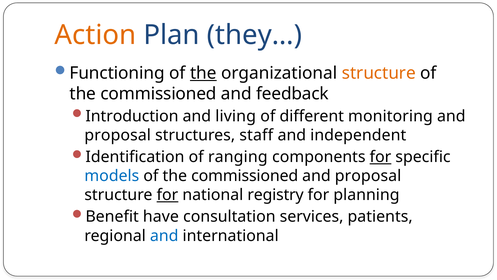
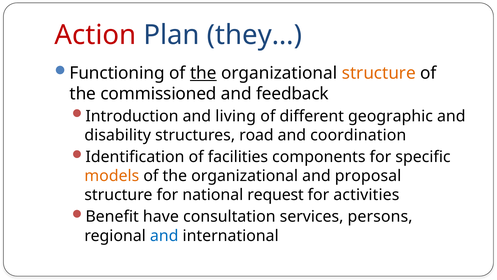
Action colour: orange -> red
monitoring: monitoring -> geographic
proposal at (118, 135): proposal -> disability
staff: staff -> road
independent: independent -> coordination
ranging: ranging -> facilities
for at (380, 157) underline: present -> none
models colour: blue -> orange
commissioned at (245, 176): commissioned -> organizational
for at (167, 195) underline: present -> none
registry: registry -> request
planning: planning -> activities
patients: patients -> persons
